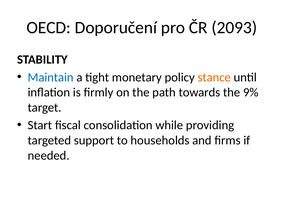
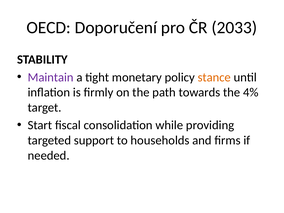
2093: 2093 -> 2033
Maintain colour: blue -> purple
9%: 9% -> 4%
